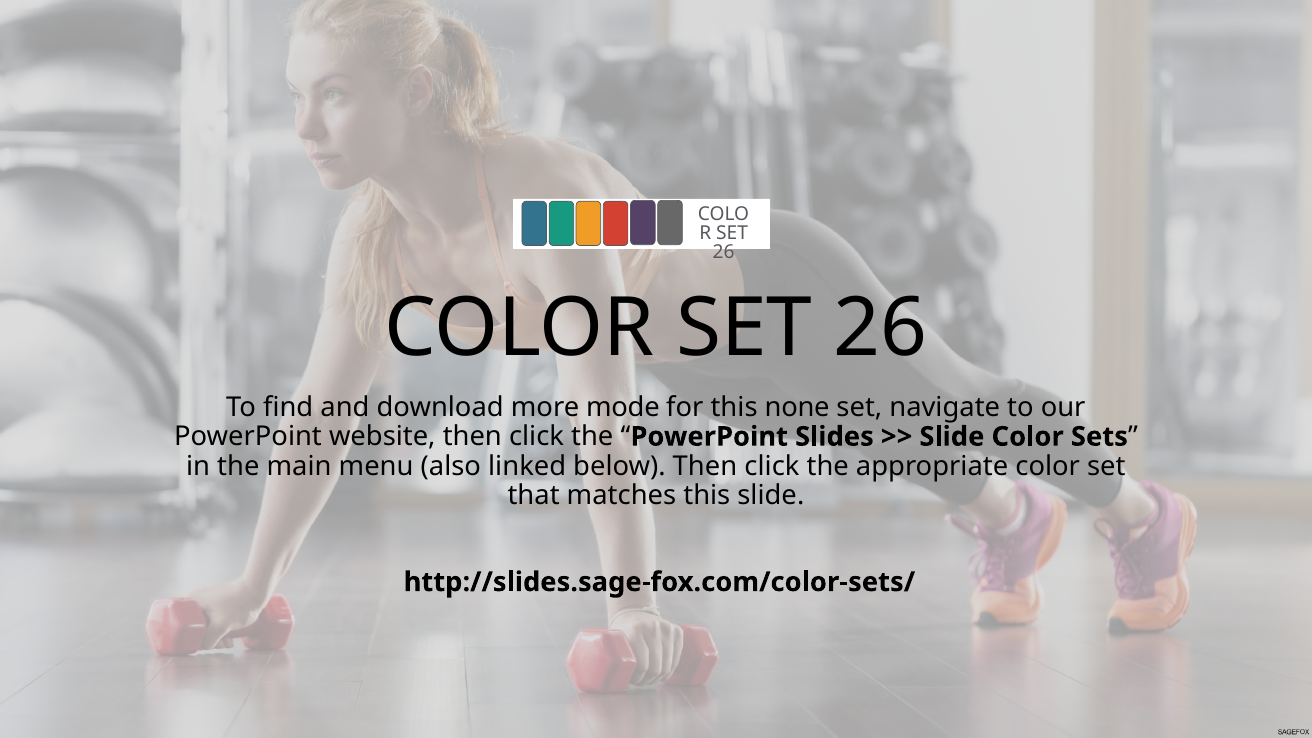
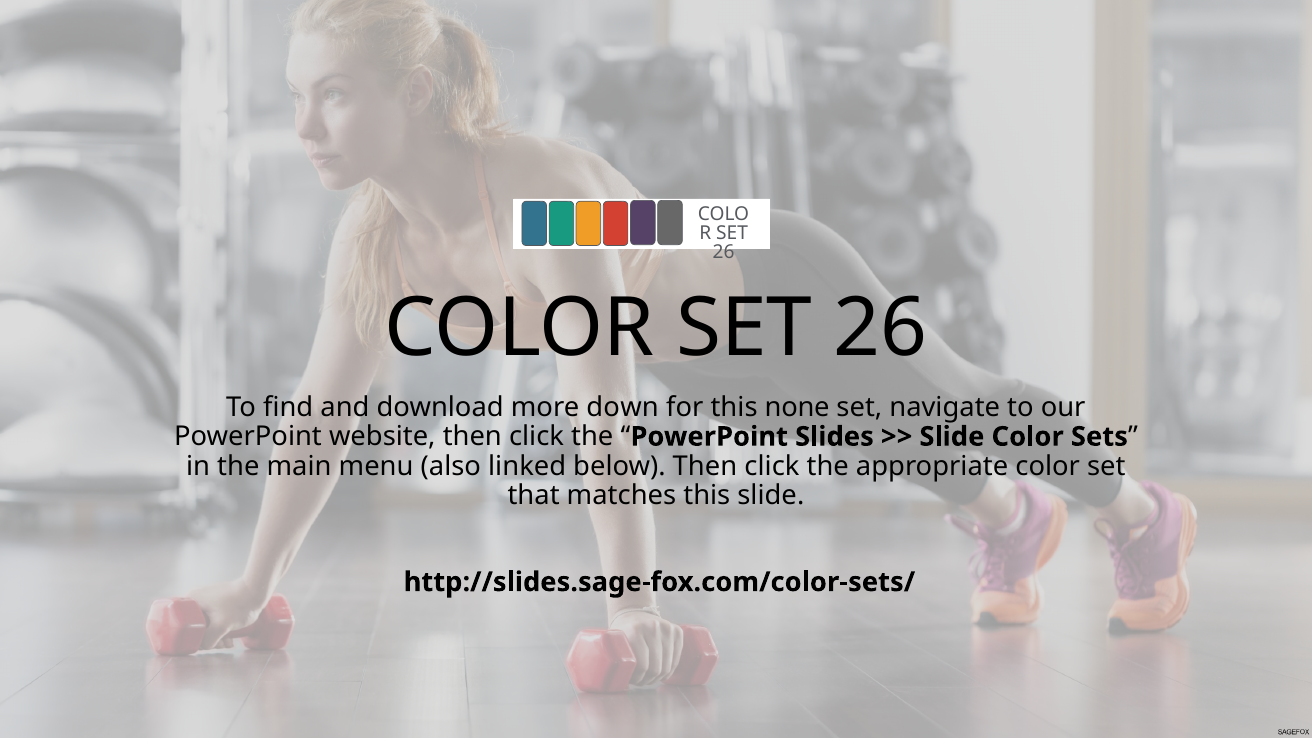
mode: mode -> down
